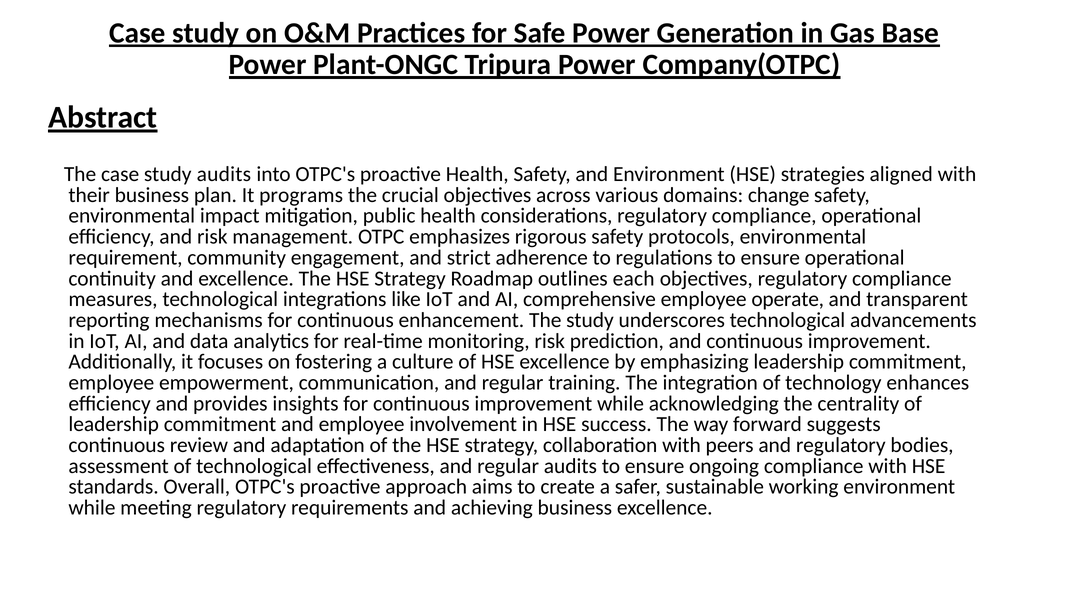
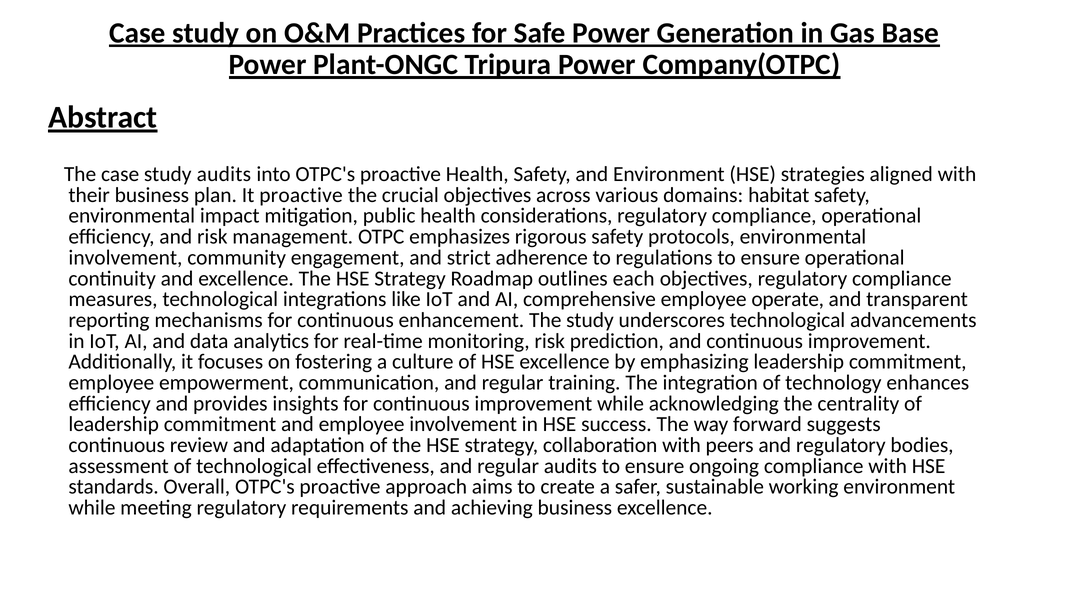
It programs: programs -> proactive
change: change -> habitat
requirement at (126, 258): requirement -> involvement
